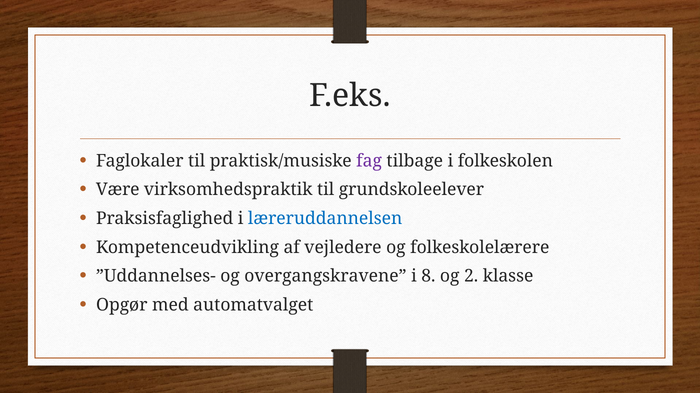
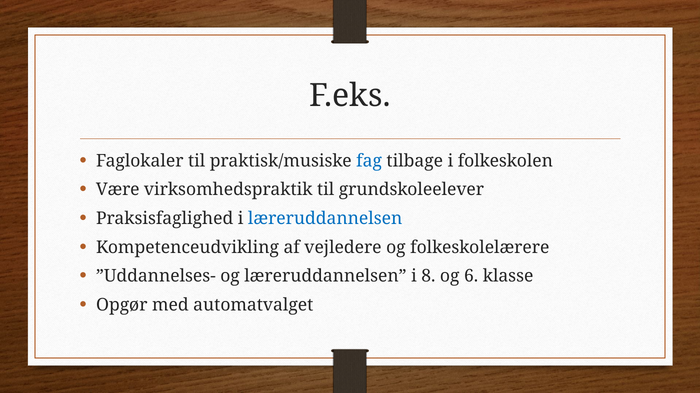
fag colour: purple -> blue
og overgangskravene: overgangskravene -> læreruddannelsen
2: 2 -> 6
